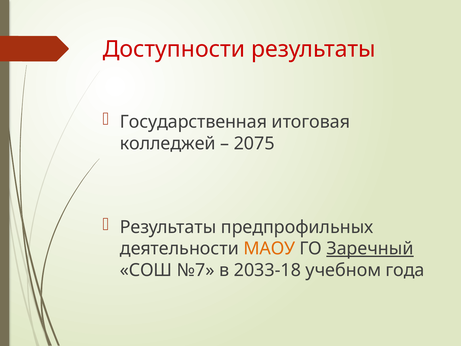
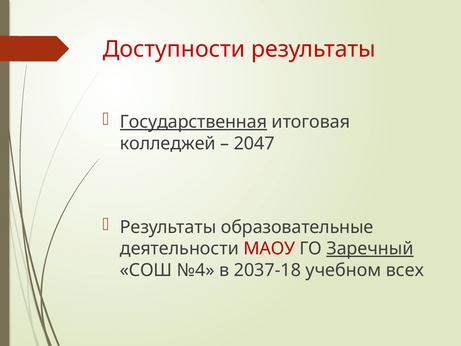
Государственная underline: none -> present
2075: 2075 -> 2047
предпрофильных: предпрофильных -> образовательные
МАОУ colour: orange -> red
№7: №7 -> №4
2033-18: 2033-18 -> 2037-18
года: года -> всех
